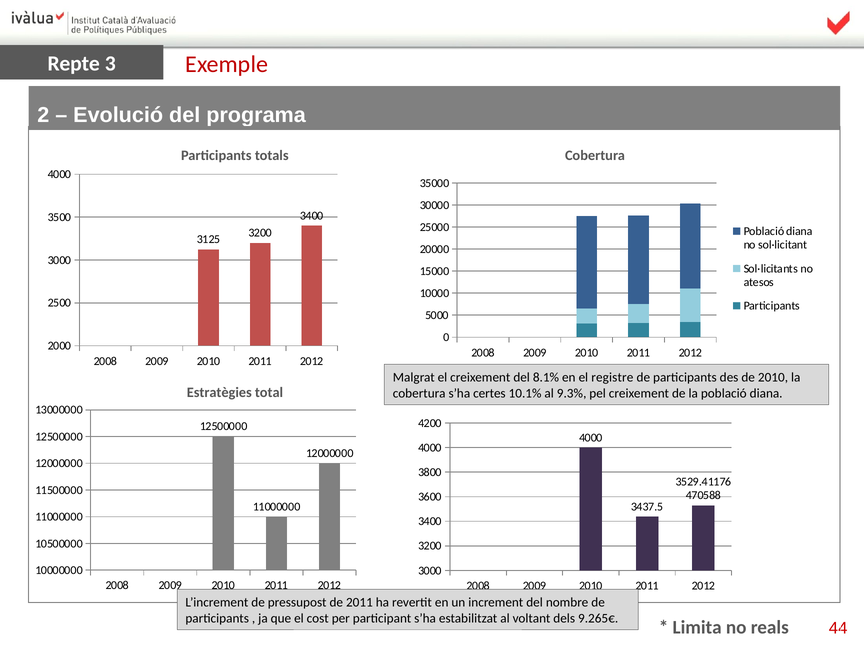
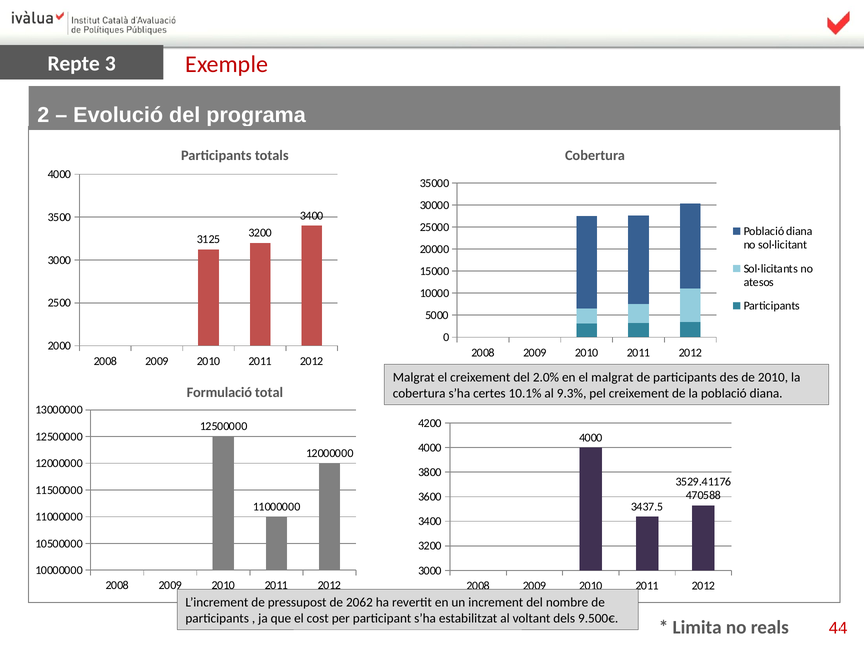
8.1%: 8.1% -> 2.0%
el registre: registre -> malgrat
Estratègies: Estratègies -> Formulació
de 2011: 2011 -> 2062
9.265€: 9.265€ -> 9.500€
